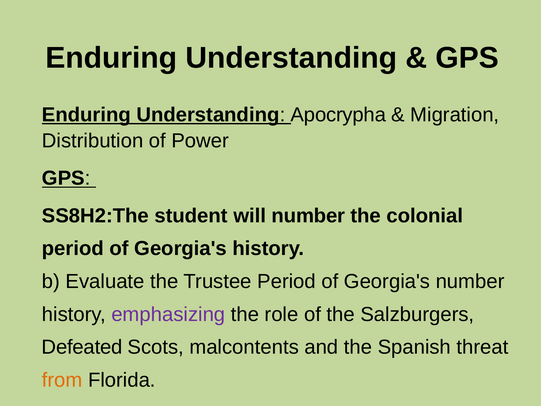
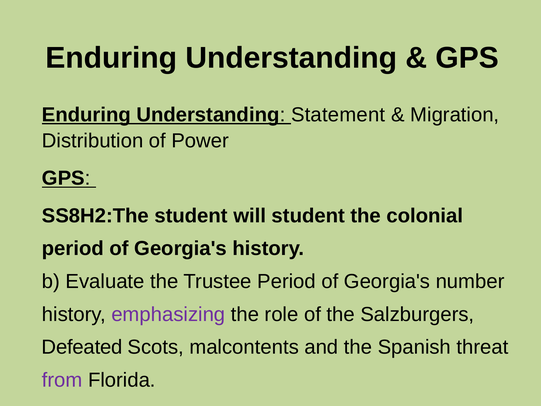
Apocrypha: Apocrypha -> Statement
will number: number -> student
from colour: orange -> purple
